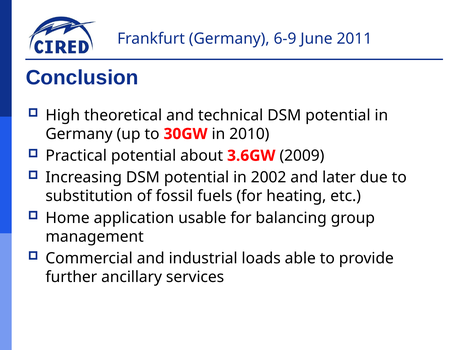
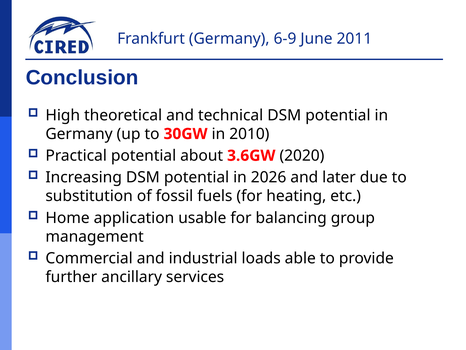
2009: 2009 -> 2020
2002: 2002 -> 2026
